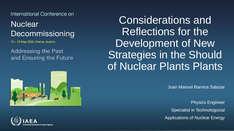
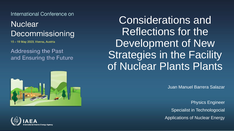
Should: Should -> Facility
